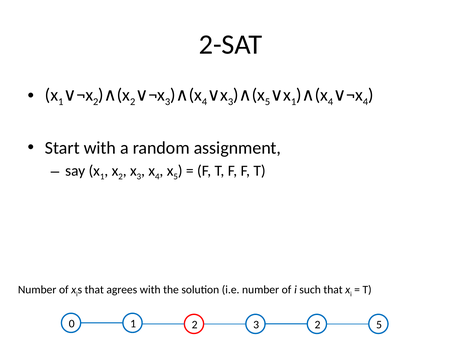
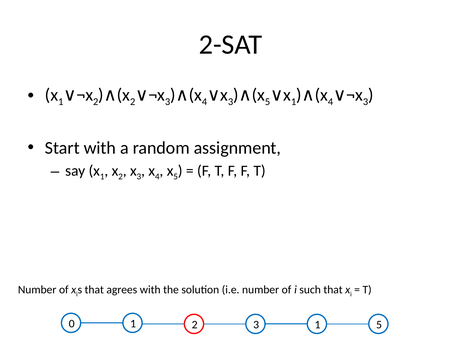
4 at (365, 102): 4 -> 3
2 2: 2 -> 1
